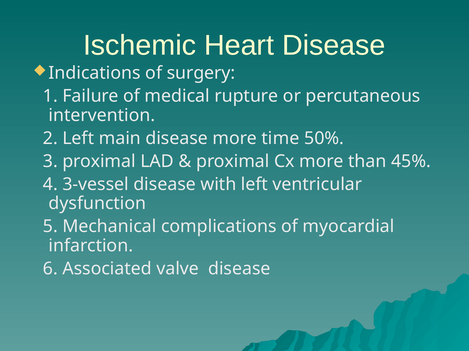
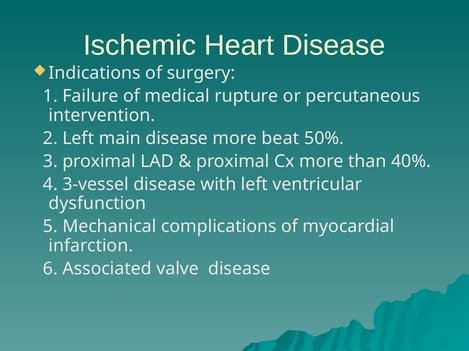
time: time -> beat
45%: 45% -> 40%
